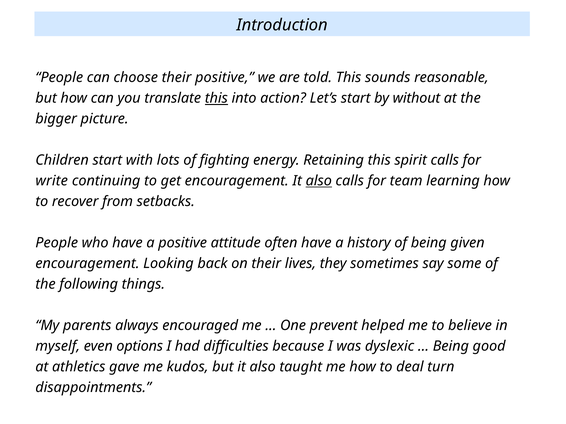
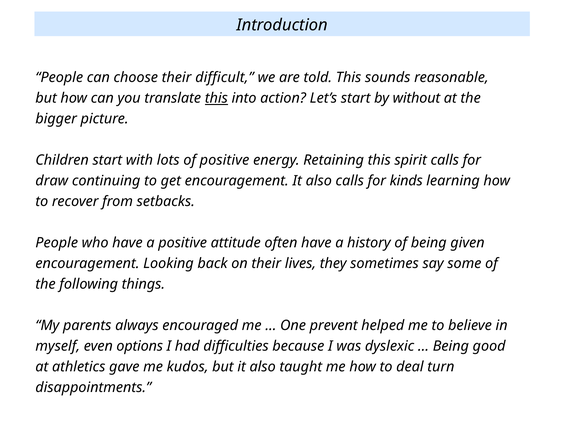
their positive: positive -> difficult
of fighting: fighting -> positive
write: write -> draw
also at (319, 181) underline: present -> none
team: team -> kinds
